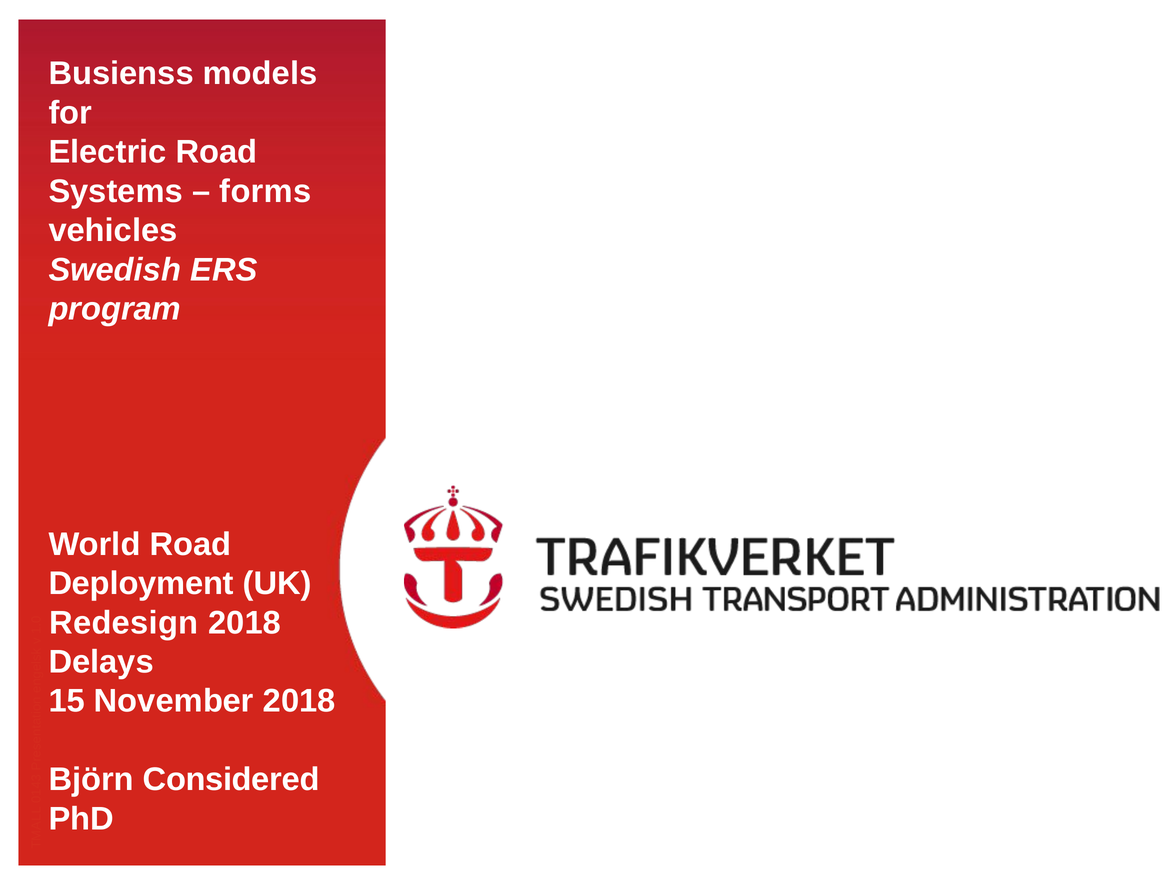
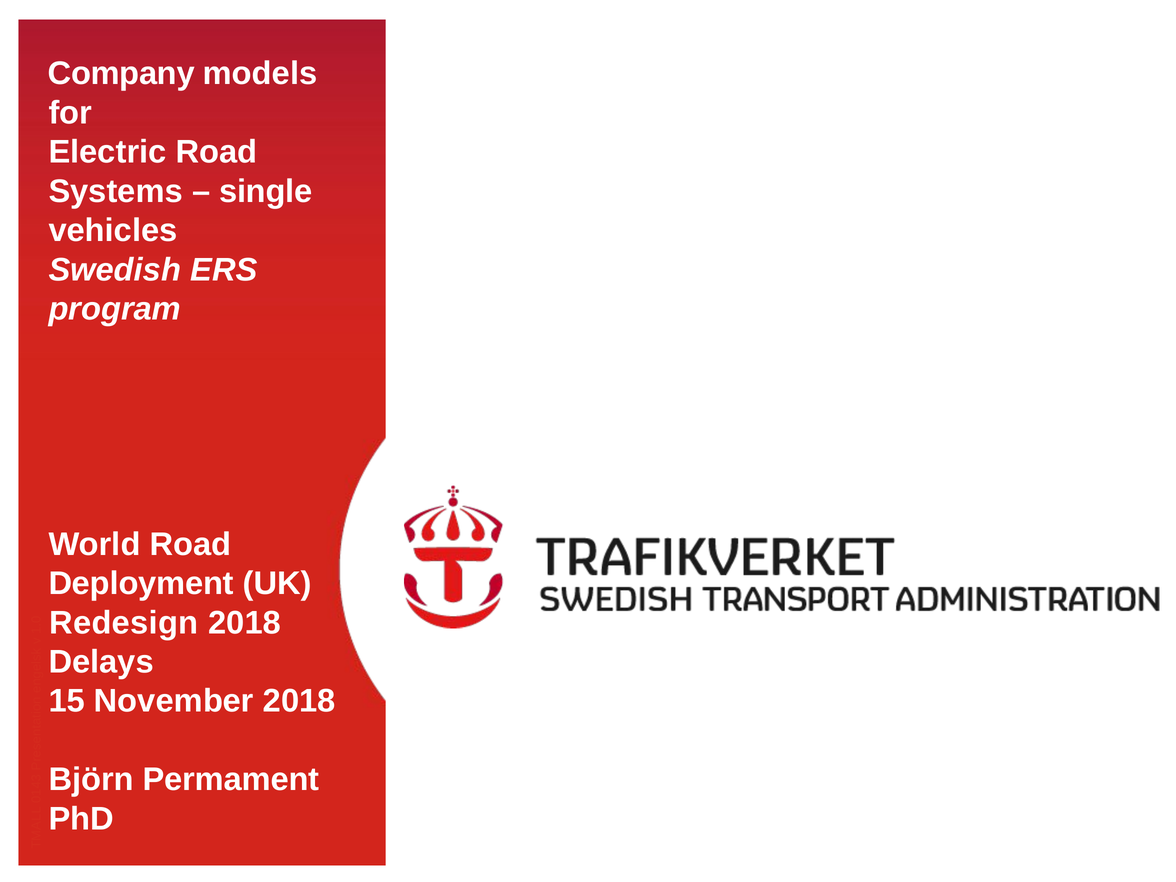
Busienss: Busienss -> Company
forms: forms -> single
Considered: Considered -> Permament
